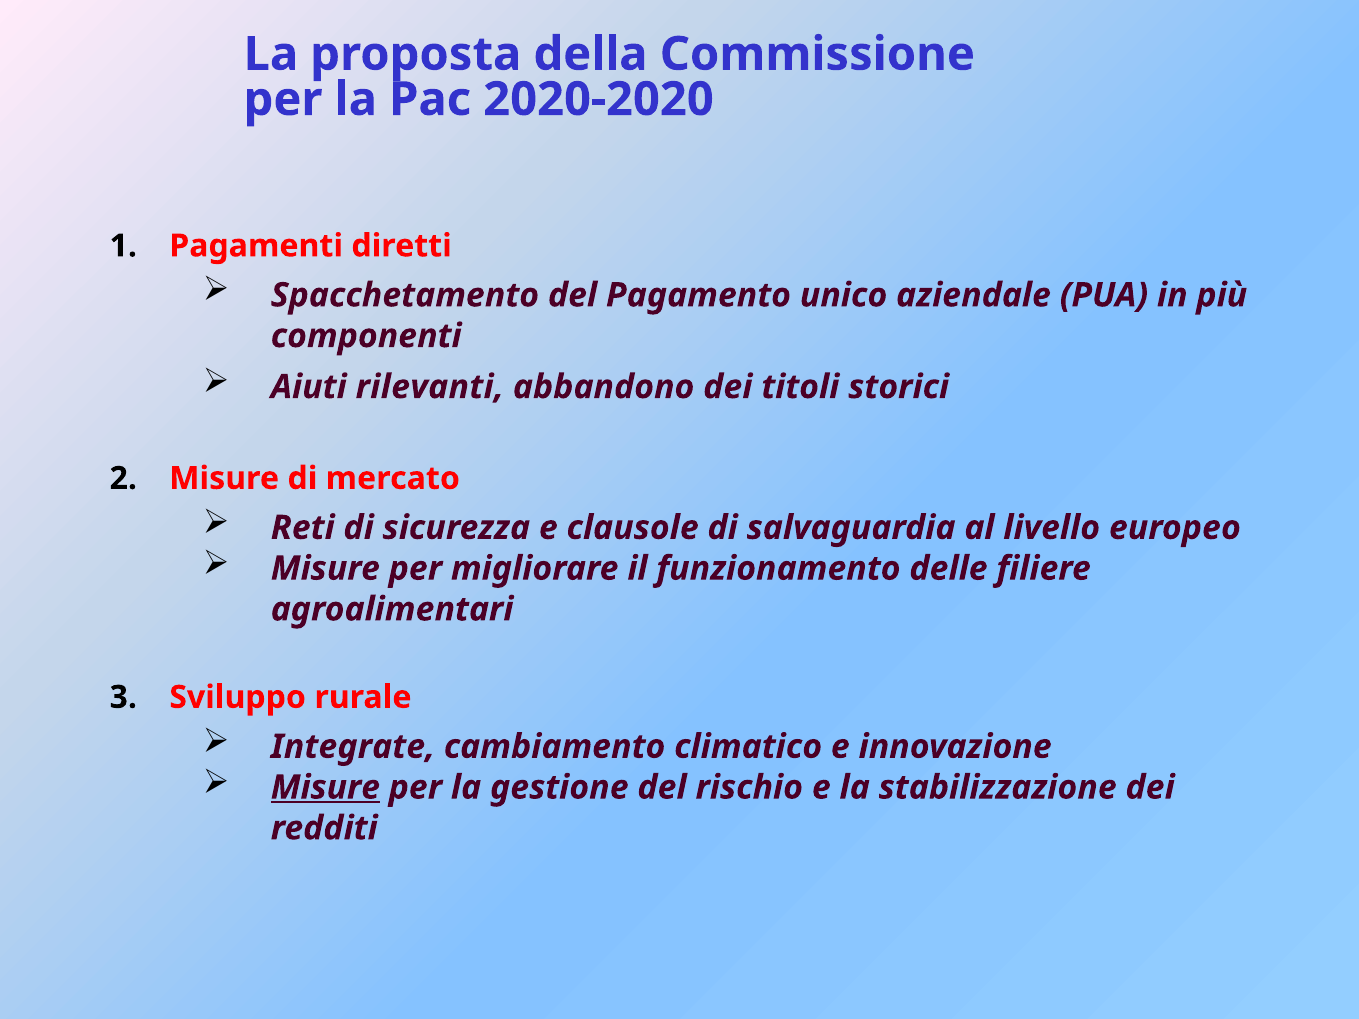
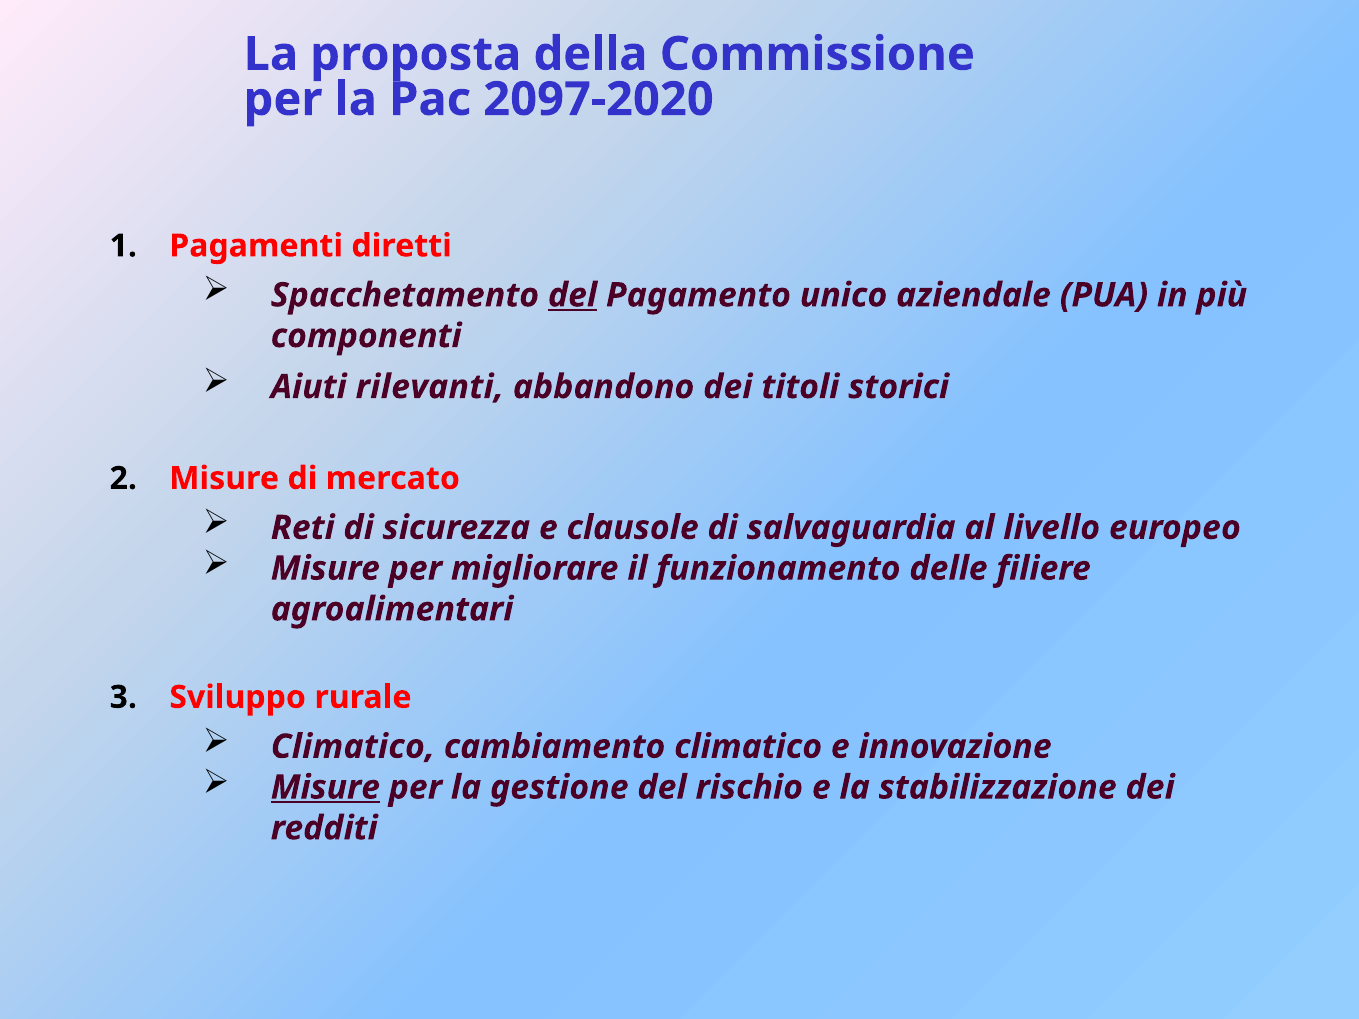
2020-2020: 2020-2020 -> 2097-2020
del at (573, 295) underline: none -> present
Integrate at (353, 747): Integrate -> Climatico
